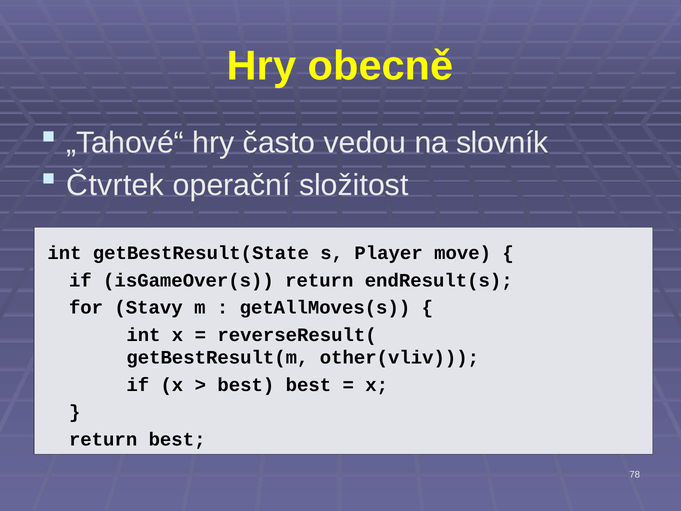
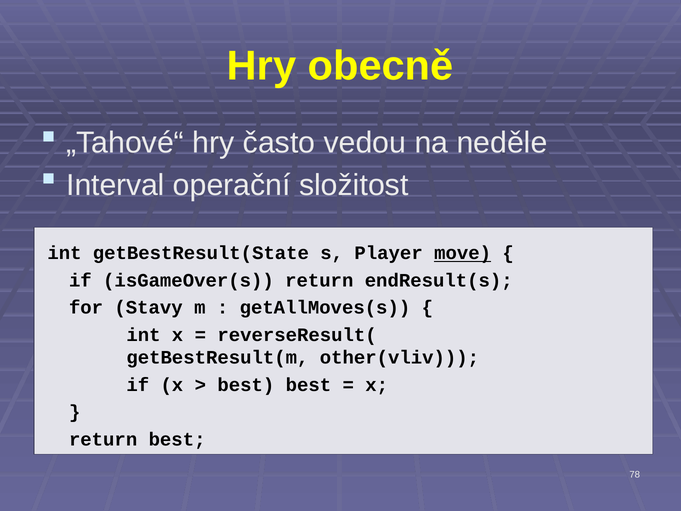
slovník: slovník -> neděle
Čtvrtek: Čtvrtek -> Interval
move underline: none -> present
